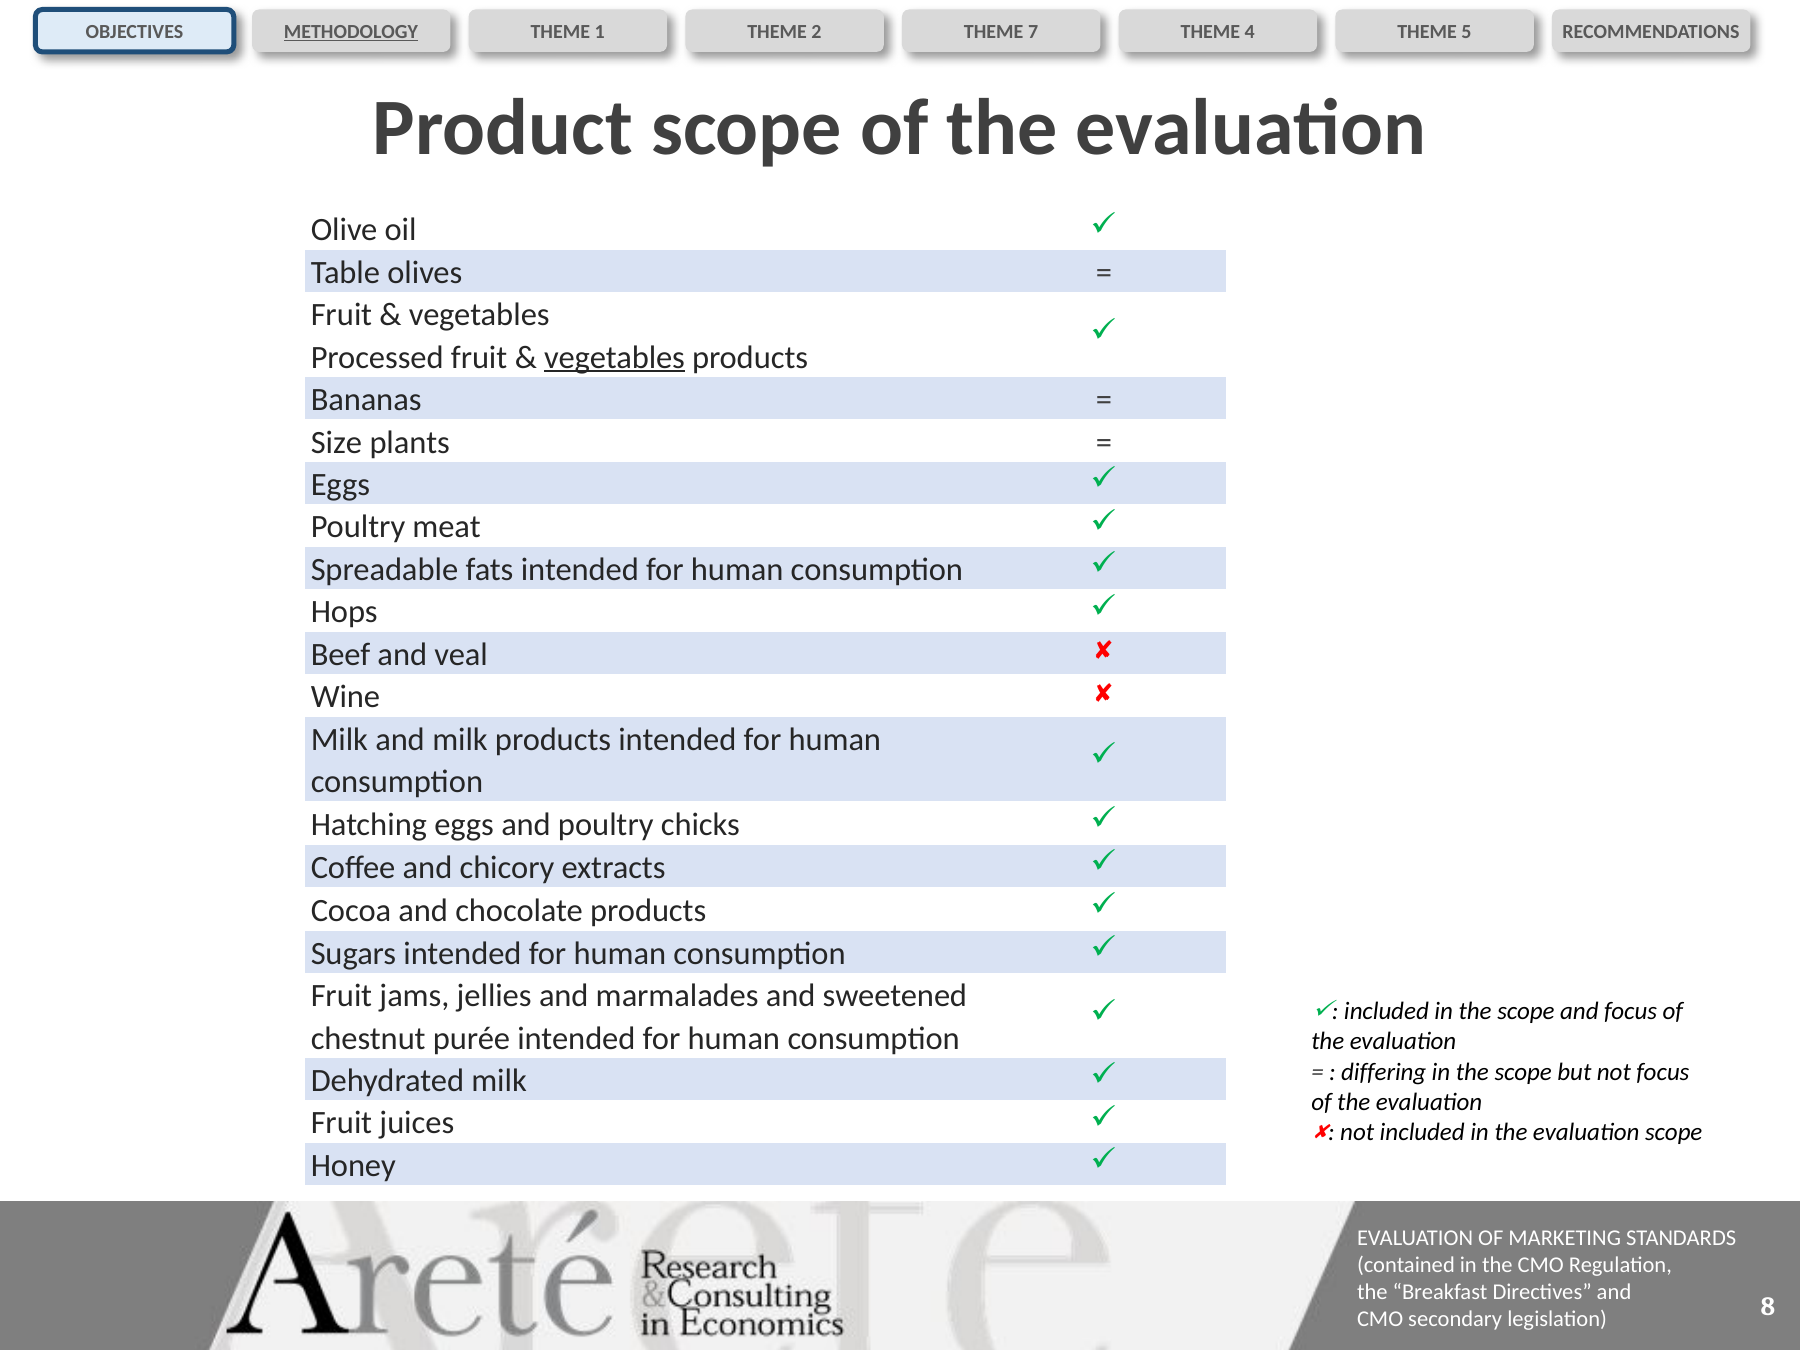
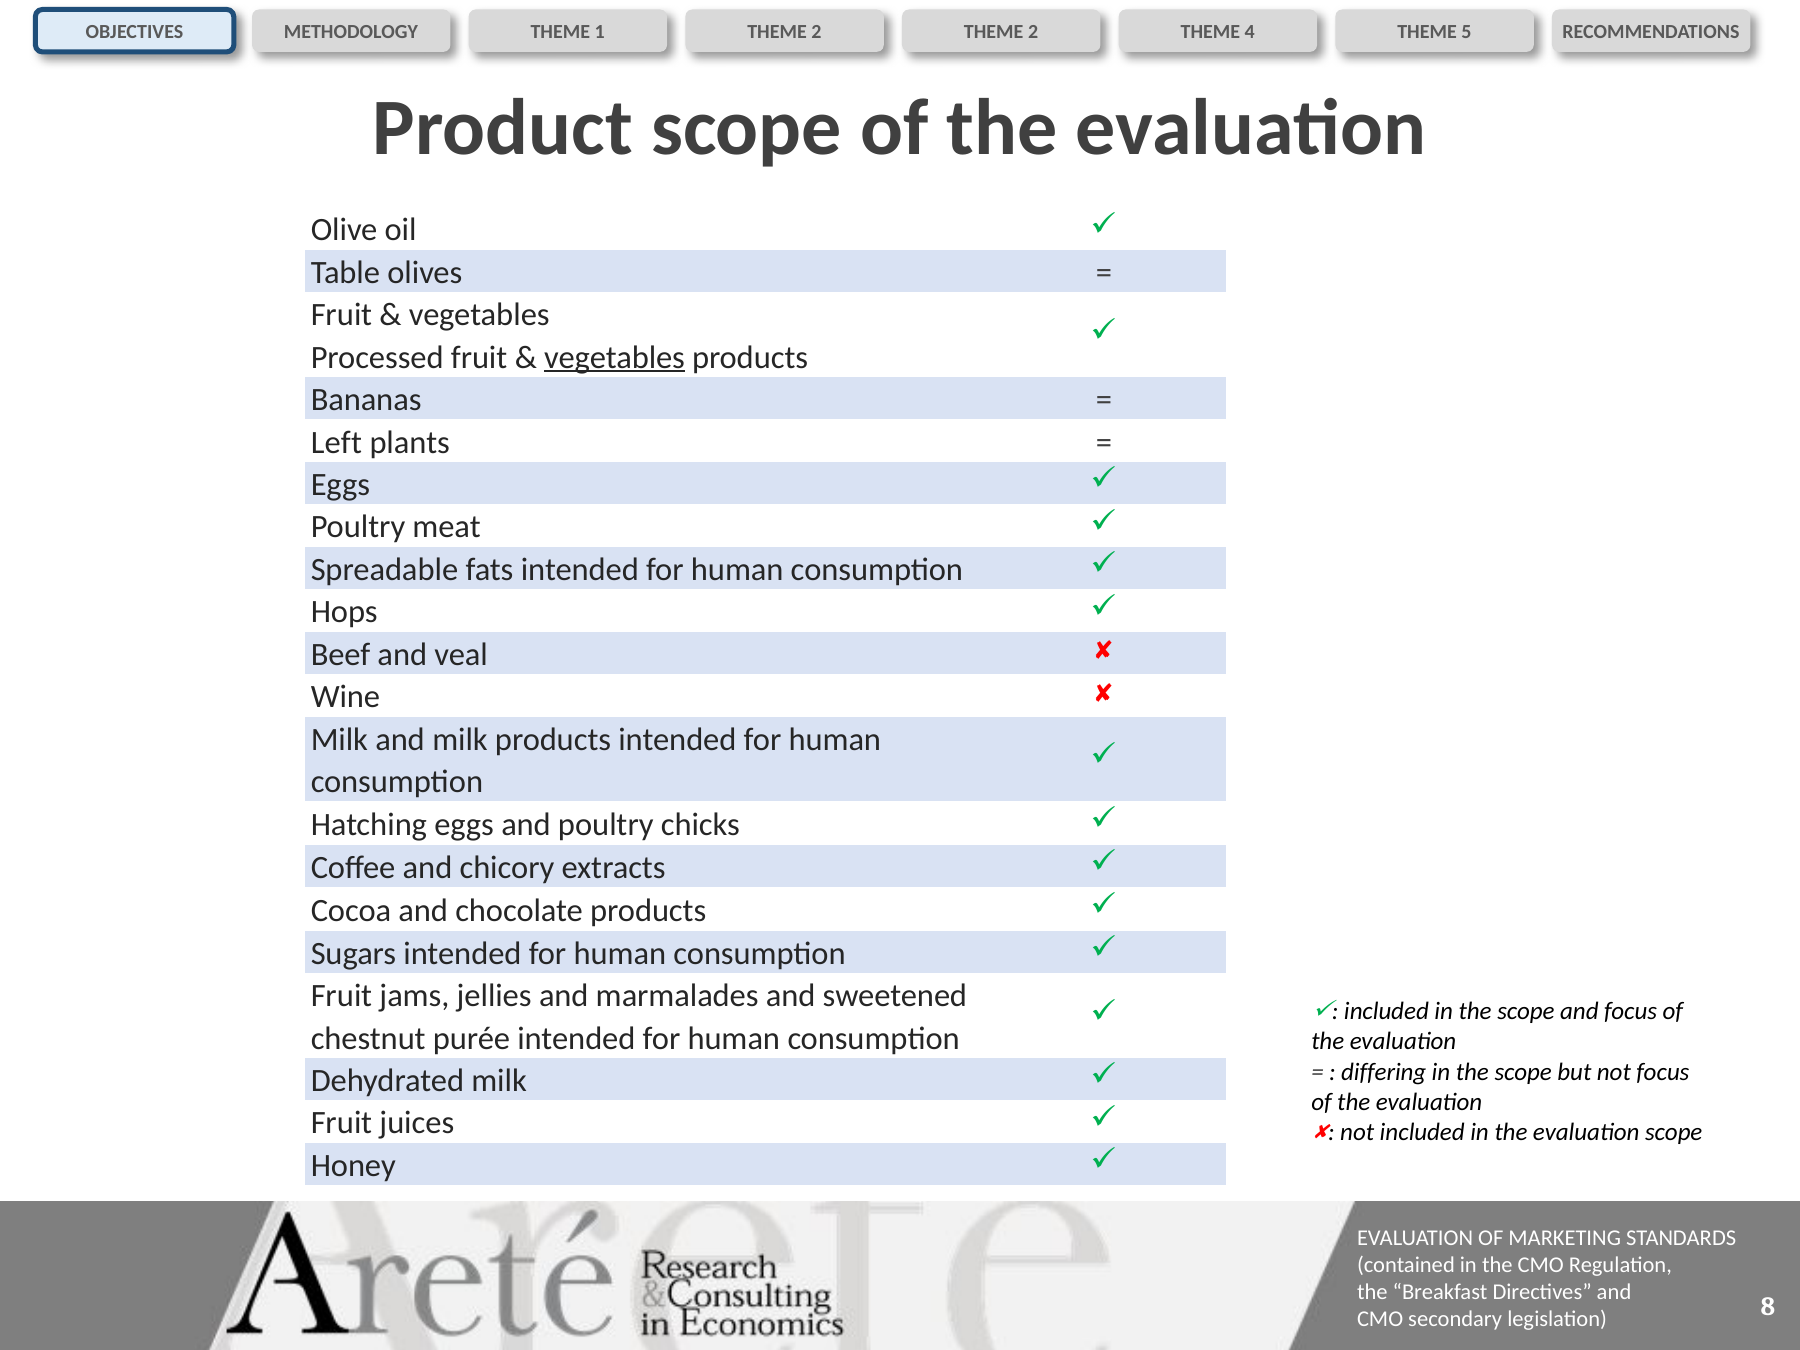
METHODOLOGY underline: present -> none
1 THEME 7: 7 -> 2
Size: Size -> Left
